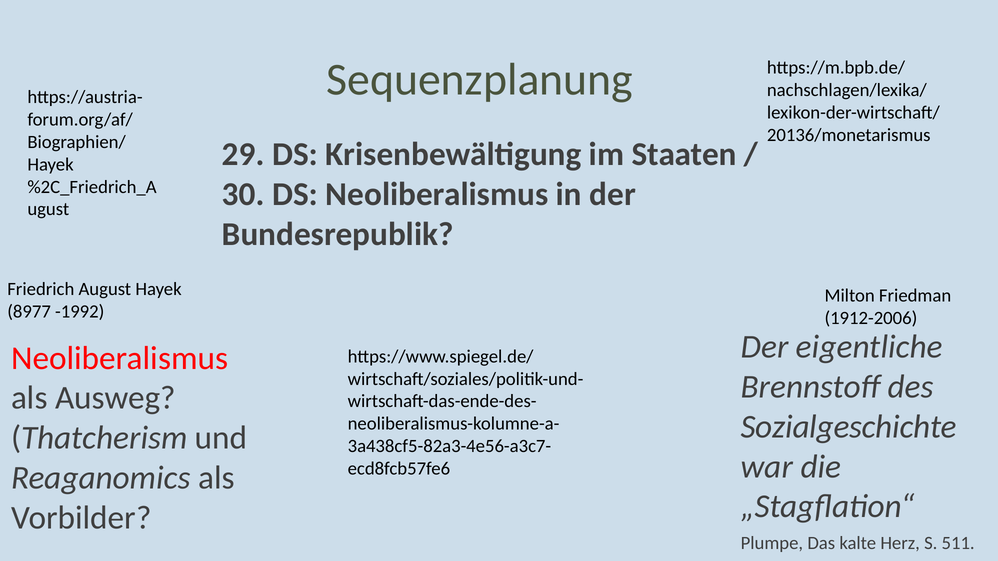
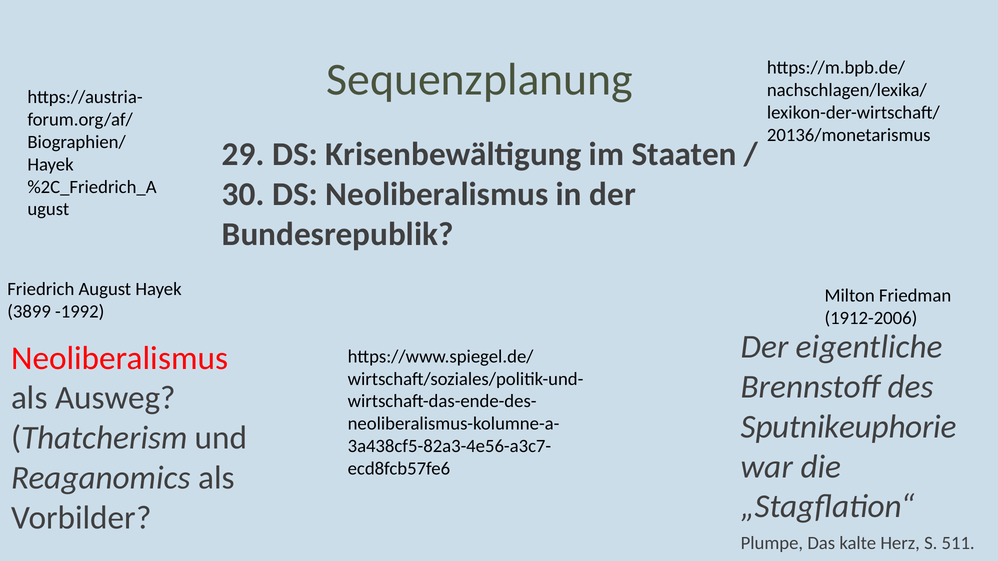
8977: 8977 -> 3899
Sozialgeschichte: Sozialgeschichte -> Sputnikeuphorie
